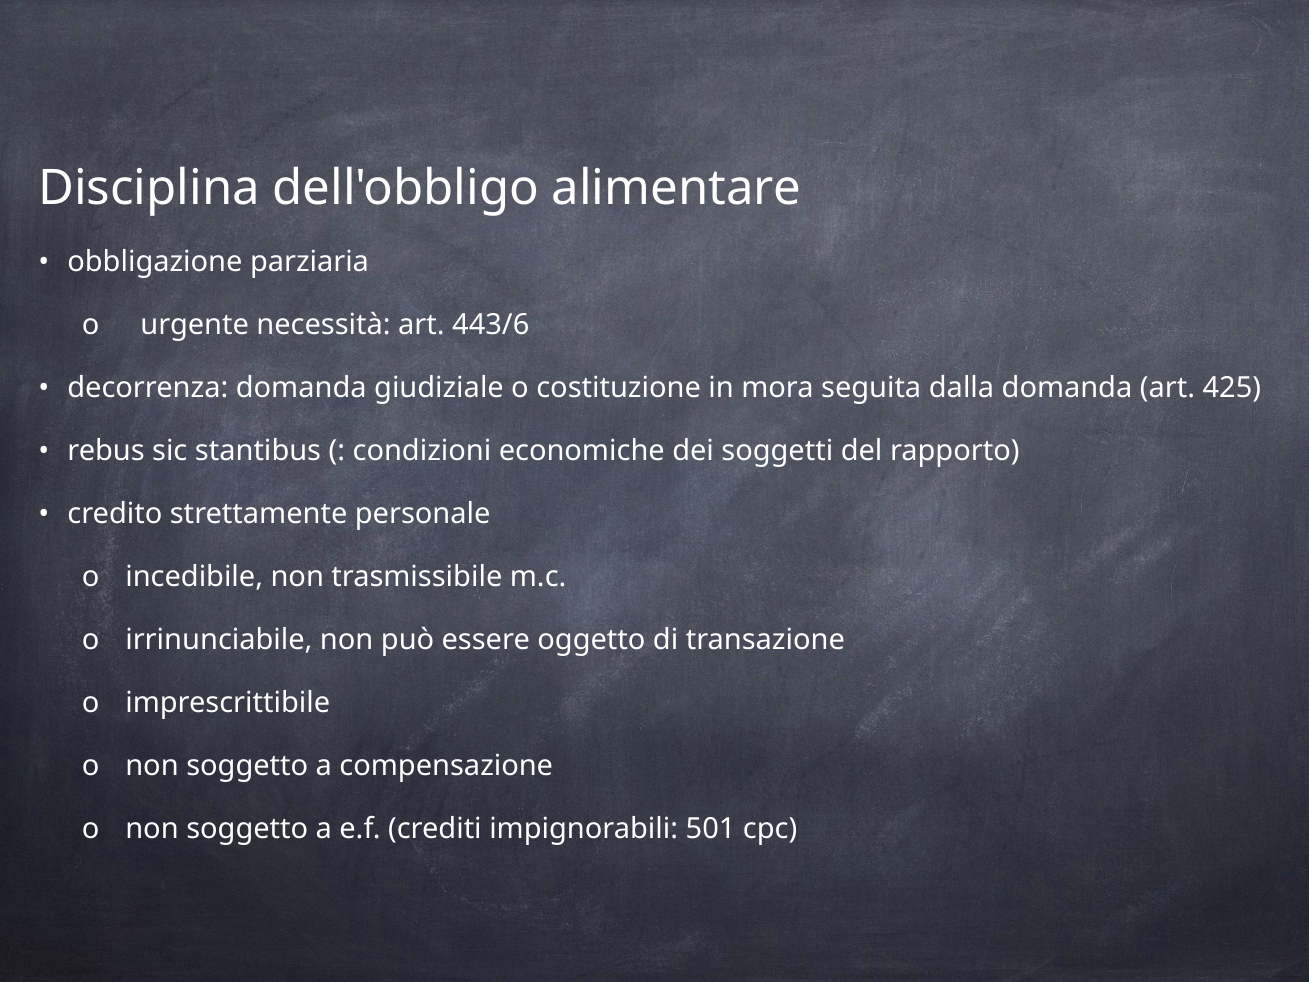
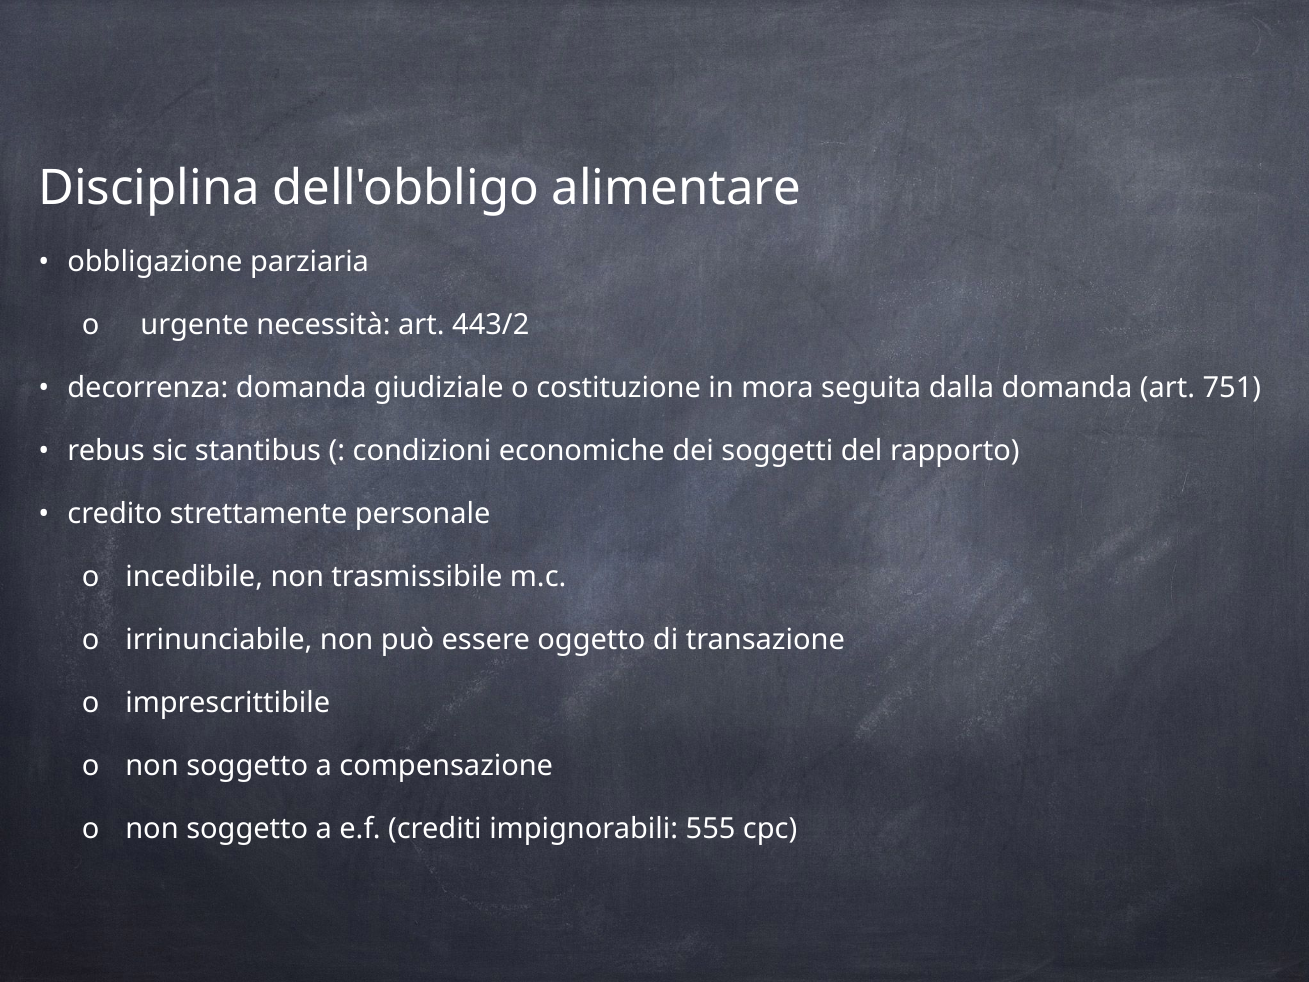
443/6: 443/6 -> 443/2
425: 425 -> 751
501: 501 -> 555
